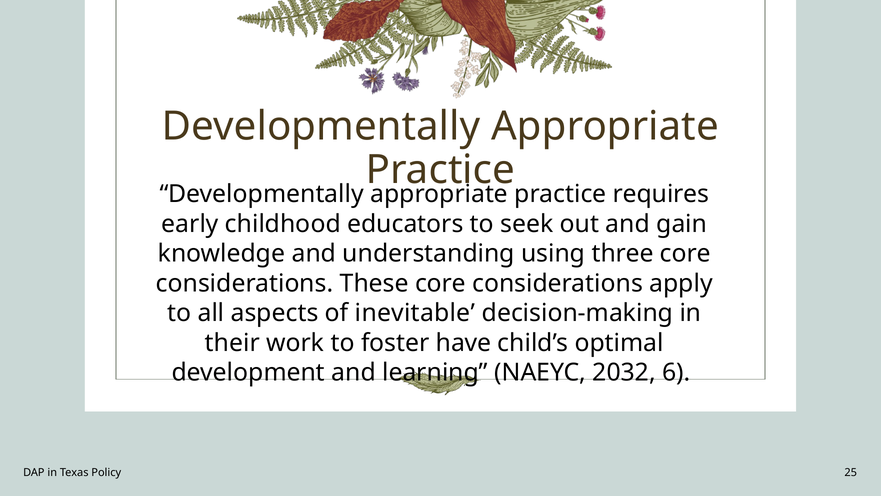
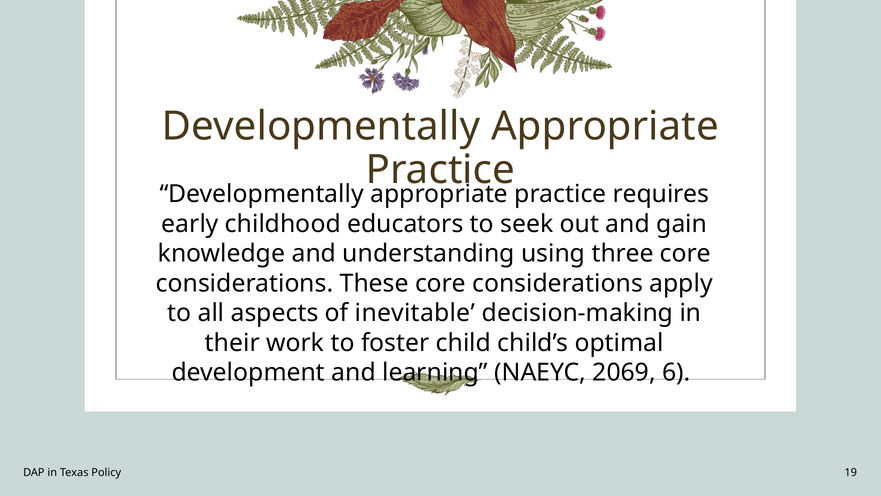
have: have -> child
2032: 2032 -> 2069
25: 25 -> 19
